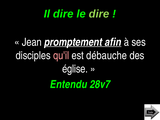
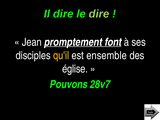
afin: afin -> font
qu'il colour: pink -> yellow
débauche: débauche -> ensemble
Entendu: Entendu -> Pouvons
